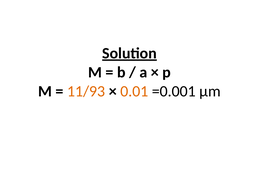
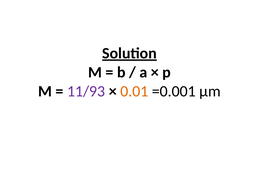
11/93 colour: orange -> purple
